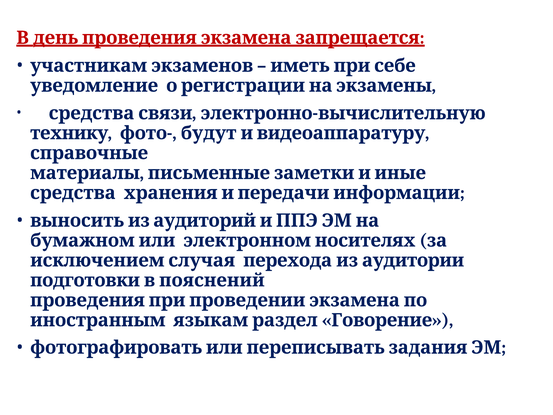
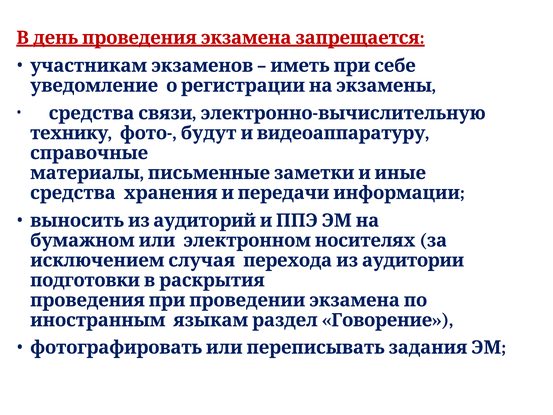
пояснений: пояснений -> раскрытия
